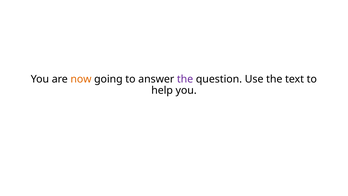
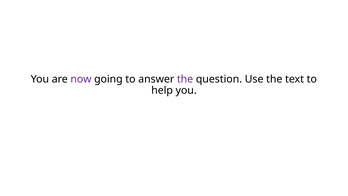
now colour: orange -> purple
